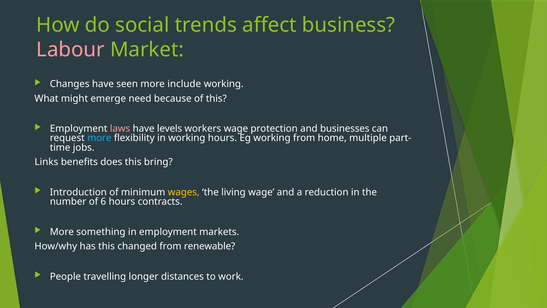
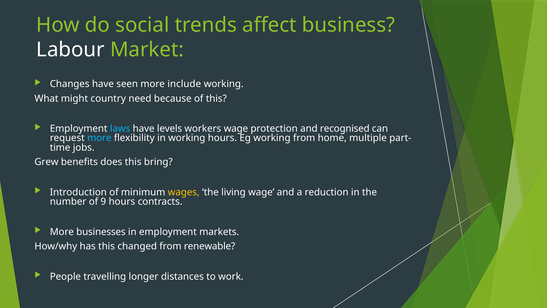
Labour colour: pink -> white
emerge: emerge -> country
laws colour: pink -> light blue
businesses: businesses -> recognised
Links: Links -> Grew
6: 6 -> 9
something: something -> businesses
